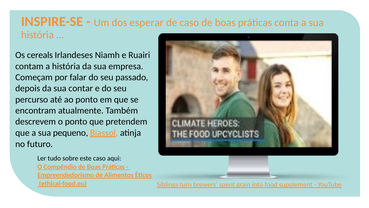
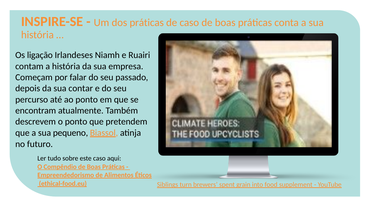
dos esperar: esperar -> práticas
cereals: cereals -> ligação
